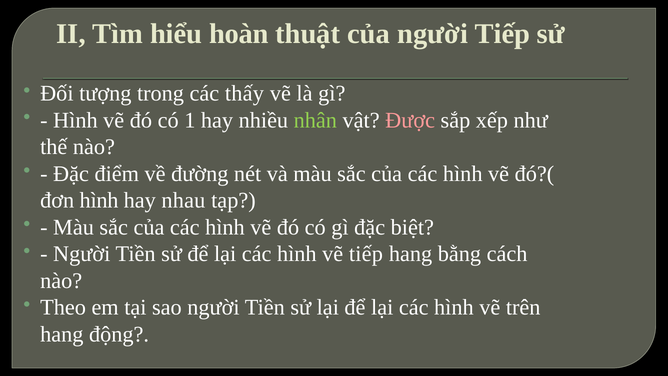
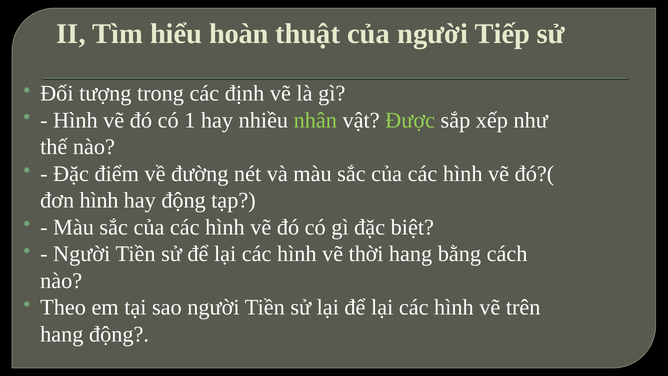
thấy: thấy -> định
Được colour: pink -> light green
hay nhau: nhau -> động
vẽ tiếp: tiếp -> thời
